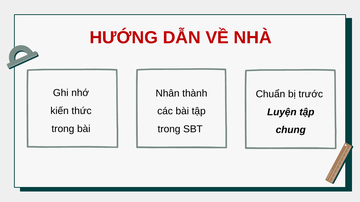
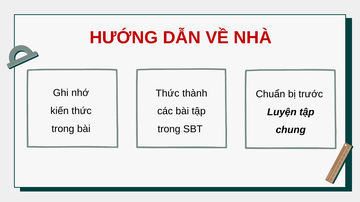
Nhân at (168, 93): Nhân -> Thức
